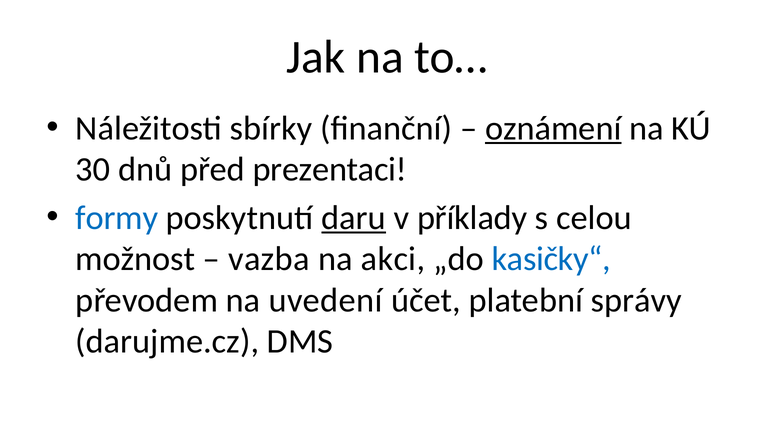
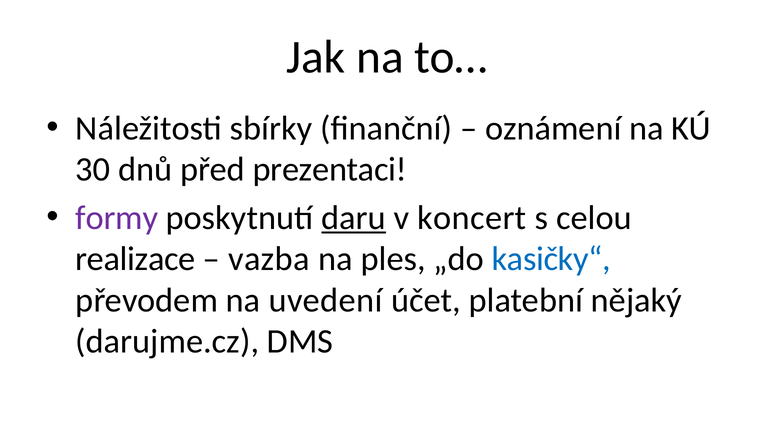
oznámení underline: present -> none
formy colour: blue -> purple
příklady: příklady -> koncert
možnost: možnost -> realizace
akci: akci -> ples
správy: správy -> nějaký
